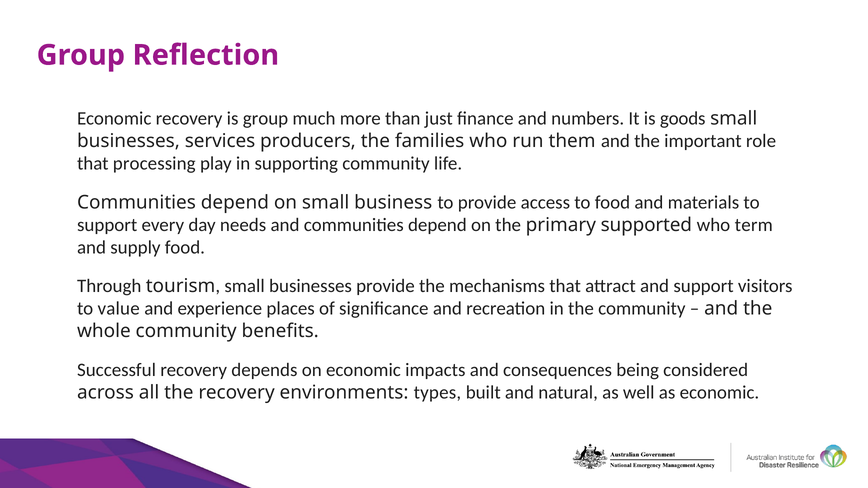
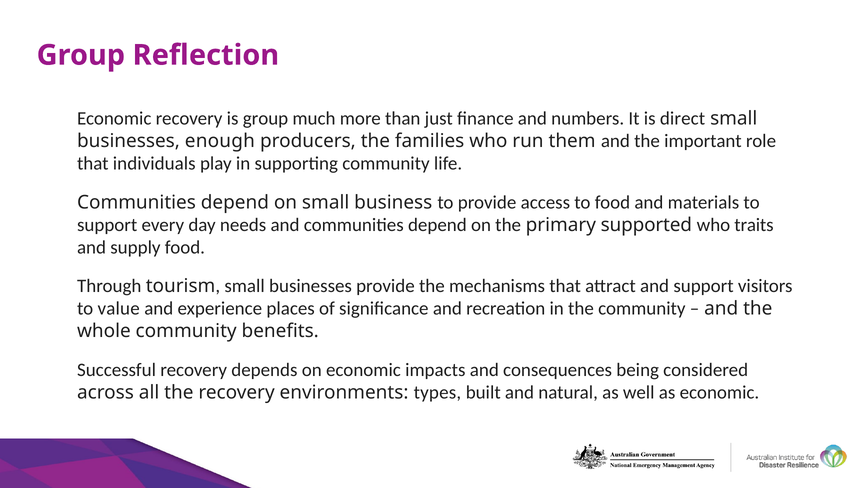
goods: goods -> direct
services: services -> enough
processing: processing -> individuals
term: term -> traits
